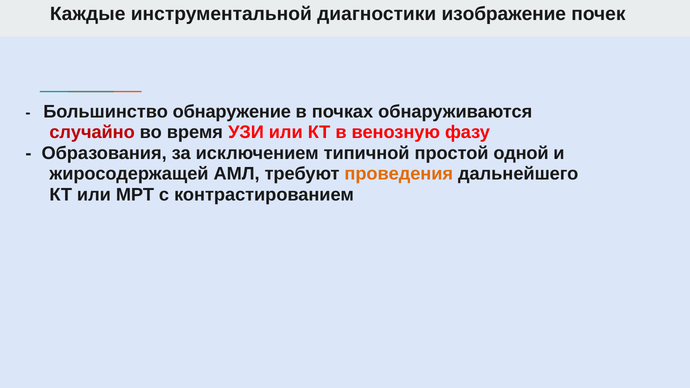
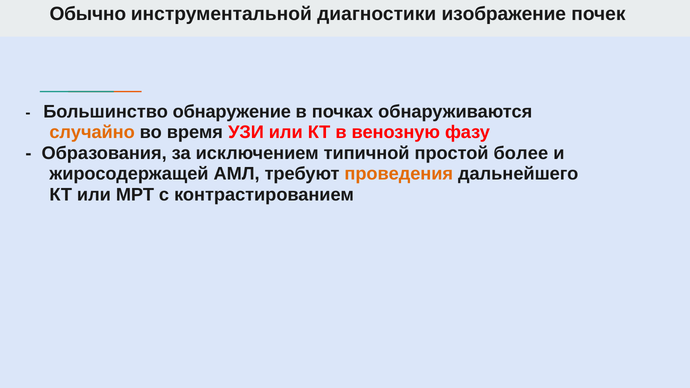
Каждые: Каждые -> Обычно
случайно colour: red -> orange
одной: одной -> более
